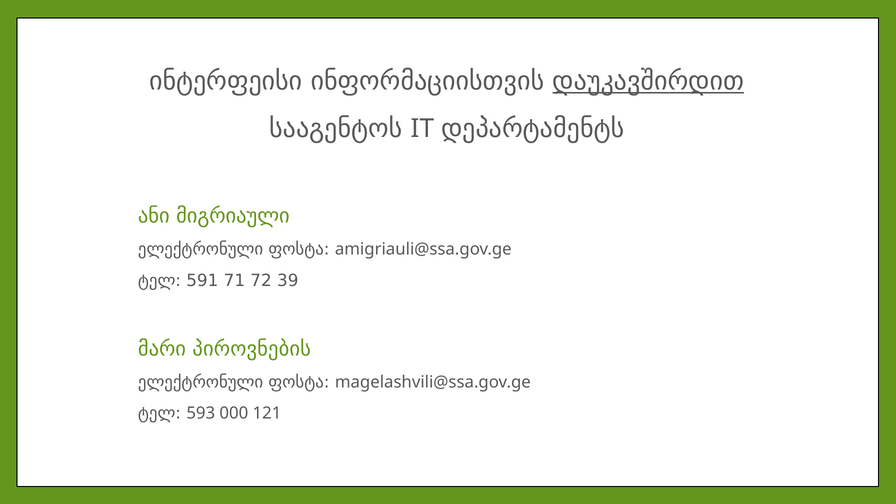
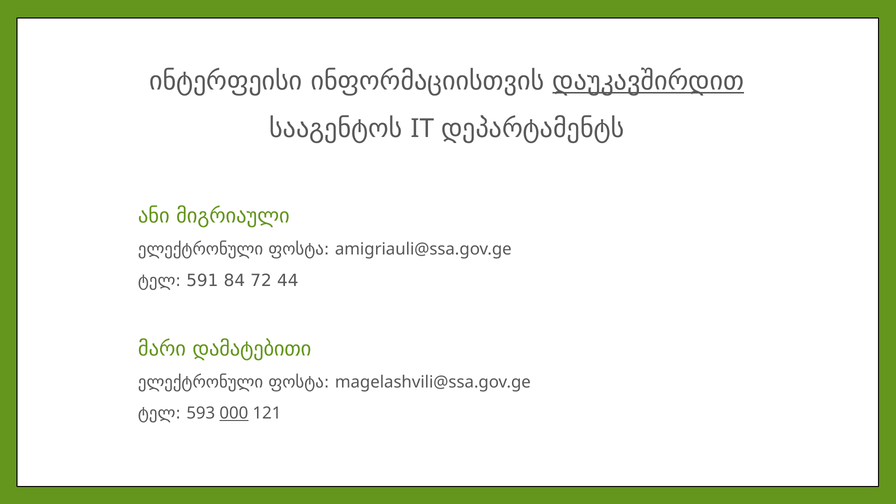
71: 71 -> 84
39: 39 -> 44
პიროვნების: პიროვნების -> დამატებითი
000 underline: none -> present
